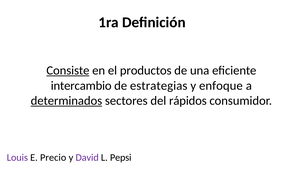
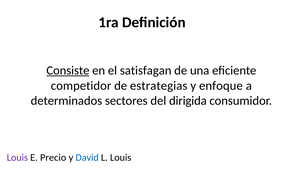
productos: productos -> satisfagan
intercambio: intercambio -> competidor
determinados underline: present -> none
rápidos: rápidos -> dirigida
David colour: purple -> blue
L Pepsi: Pepsi -> Louis
